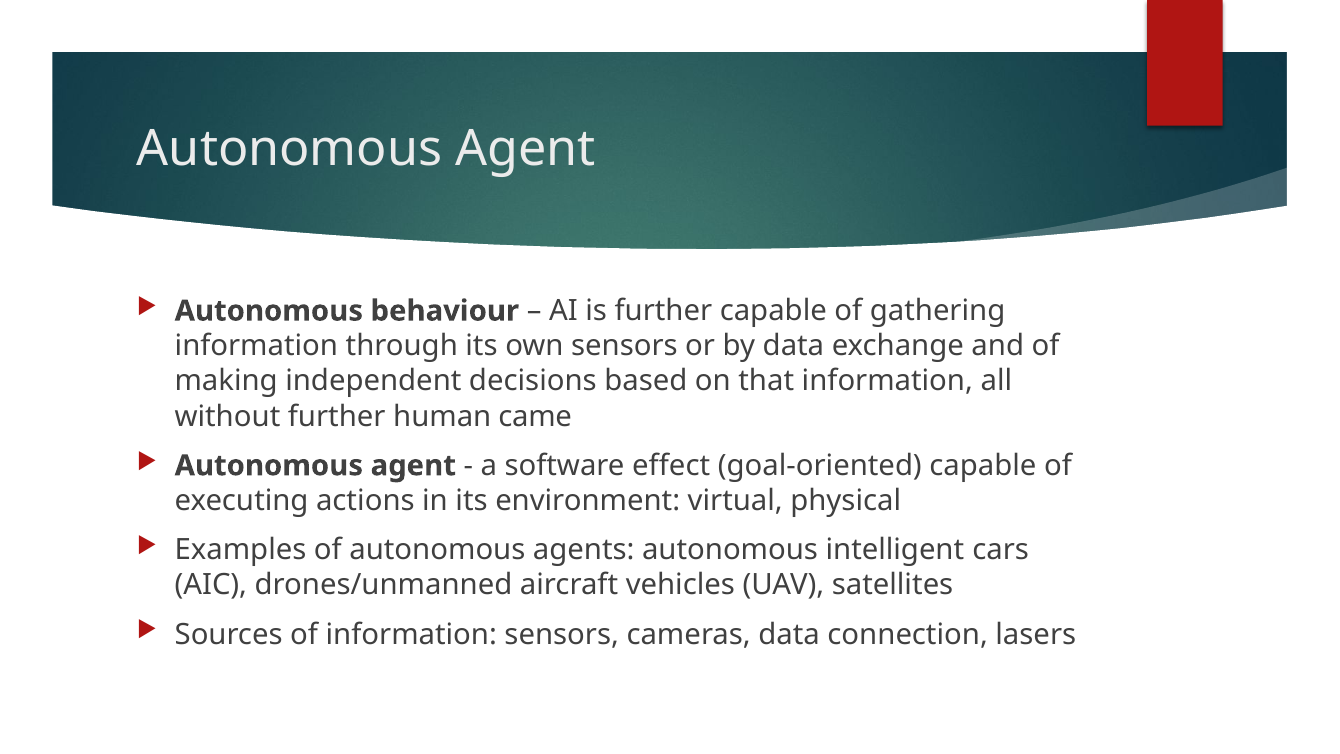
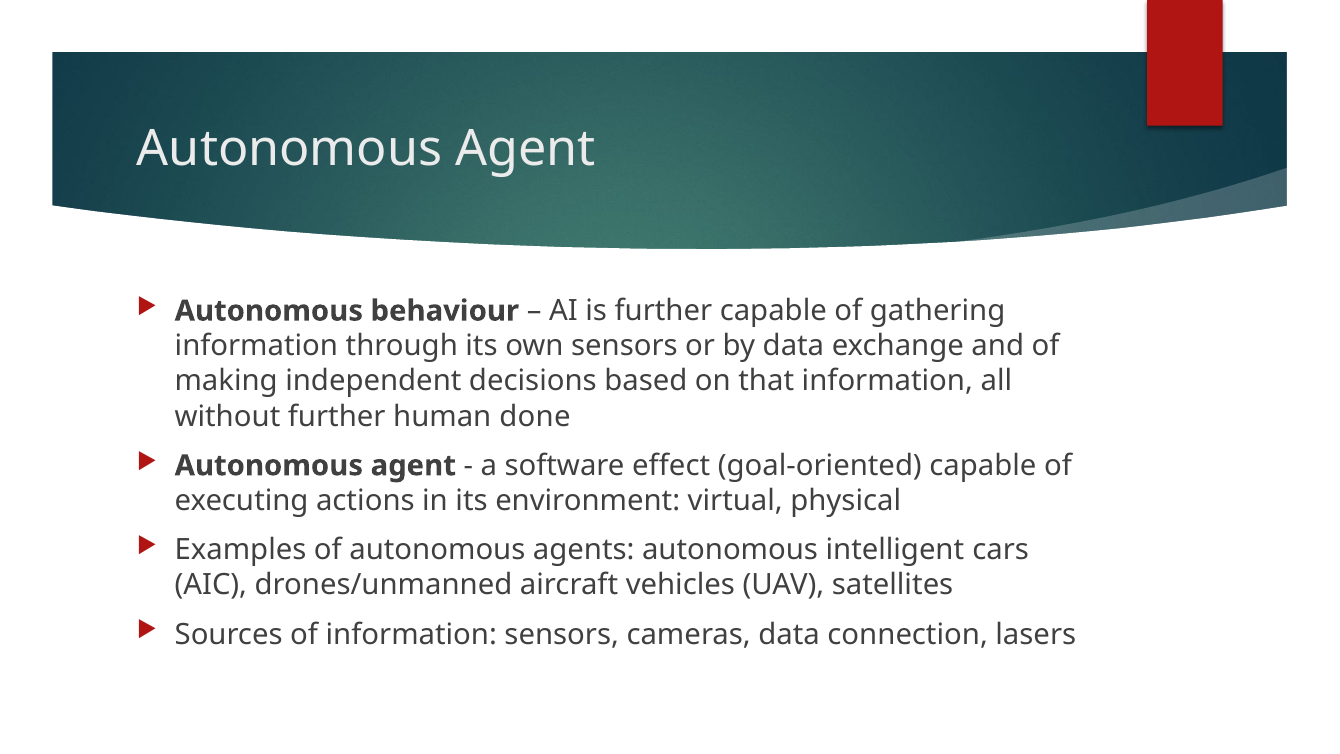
came: came -> done
